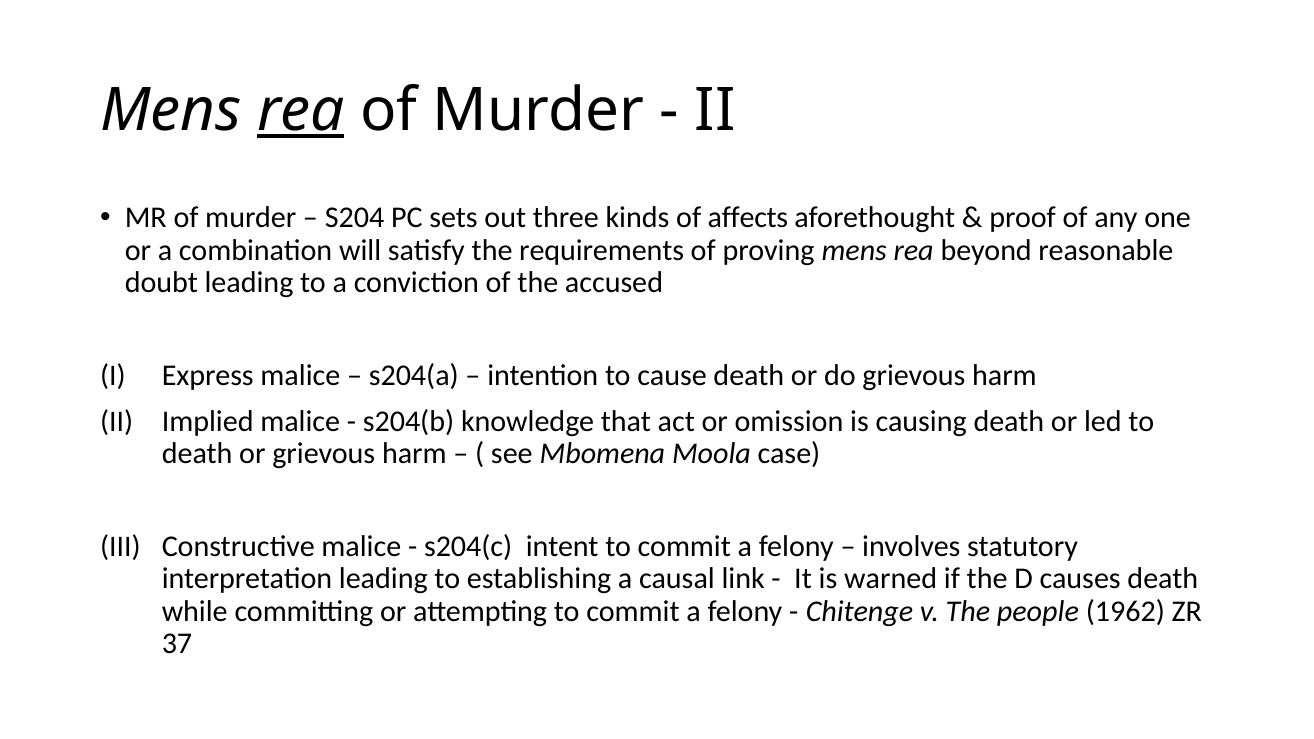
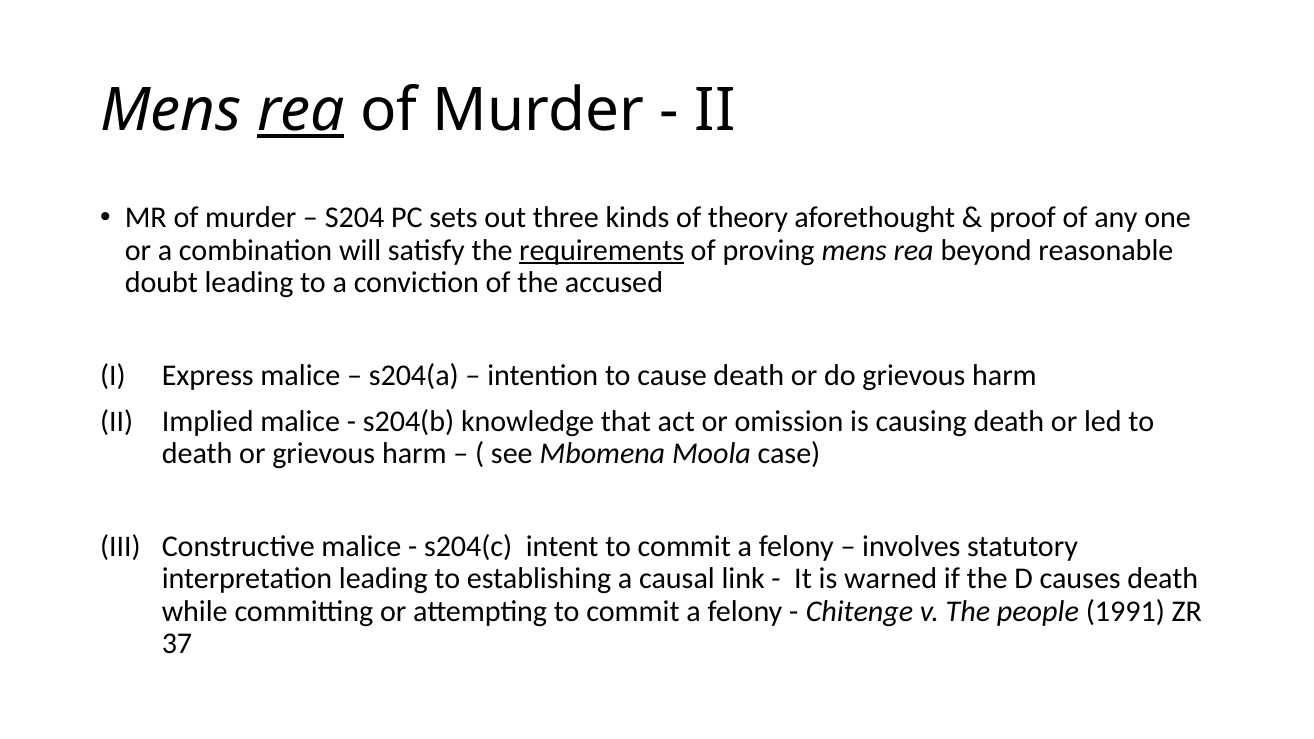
affects: affects -> theory
requirements underline: none -> present
1962: 1962 -> 1991
